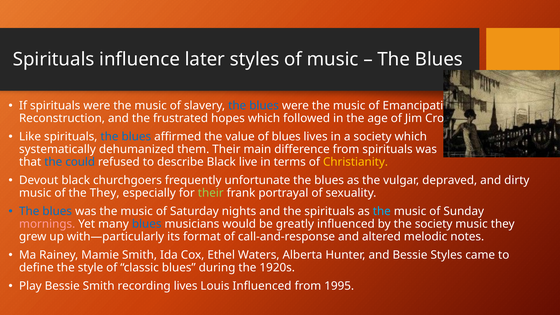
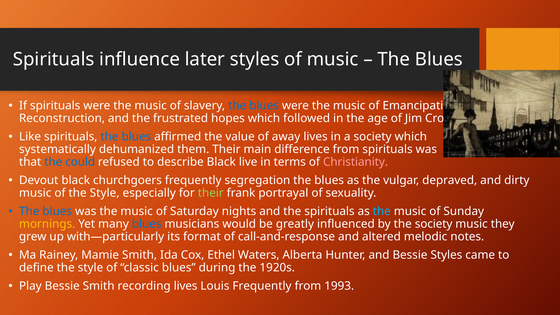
of blues: blues -> away
Christianity colour: yellow -> pink
frequently unfortunate: unfortunate -> segregation
of the They: They -> Style
mornings colour: pink -> yellow
Louis Influenced: Influenced -> Frequently
1995: 1995 -> 1993
